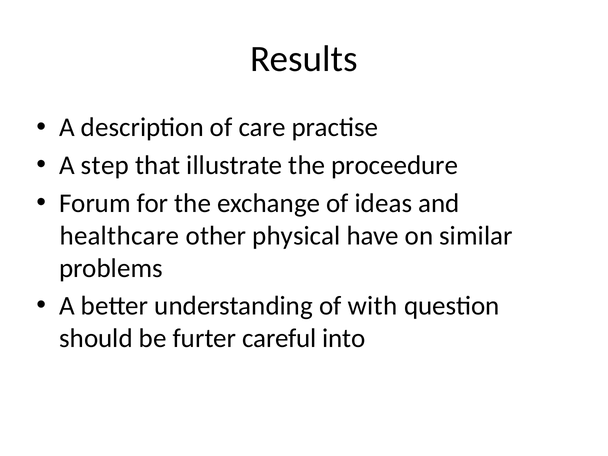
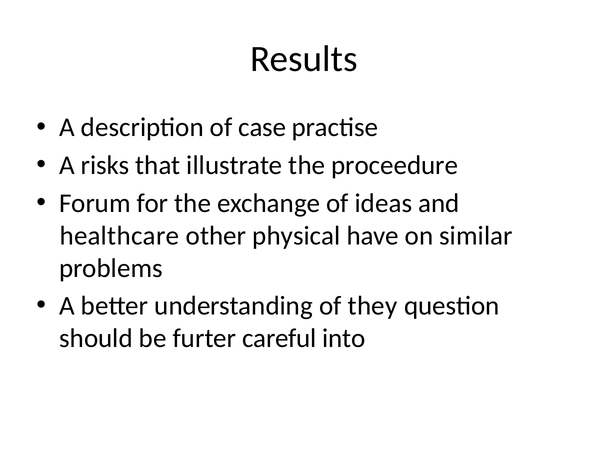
care: care -> case
step: step -> risks
with: with -> they
